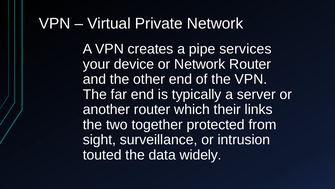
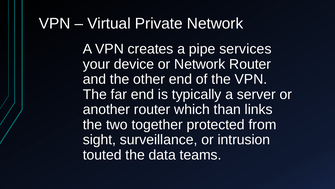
their: their -> than
widely: widely -> teams
